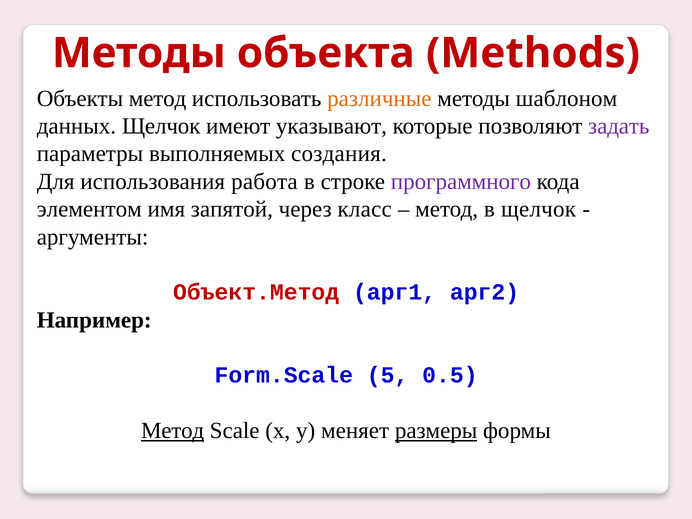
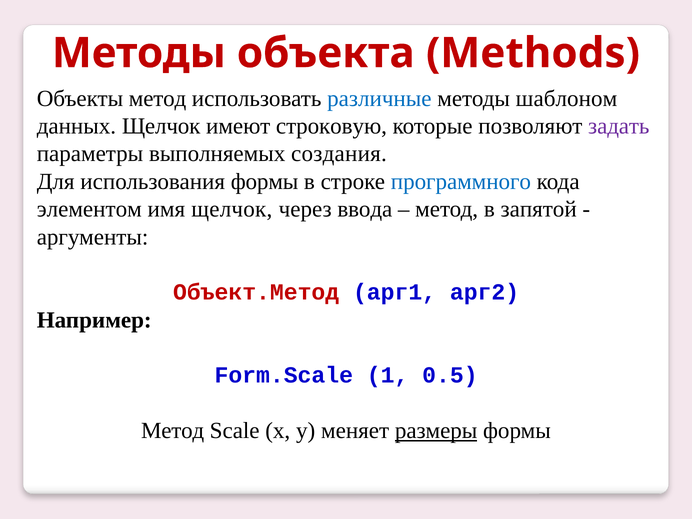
различные colour: orange -> blue
указывают: указывают -> строковую
использования работа: работа -> формы
программного colour: purple -> blue
имя запятой: запятой -> щелчок
класс: класс -> ввода
в щелчок: щелчок -> запятой
5: 5 -> 1
Метод at (173, 431) underline: present -> none
